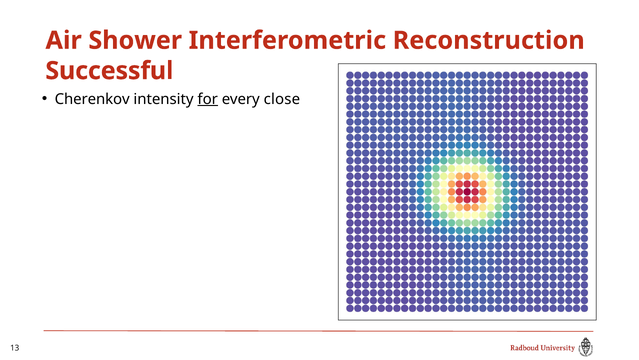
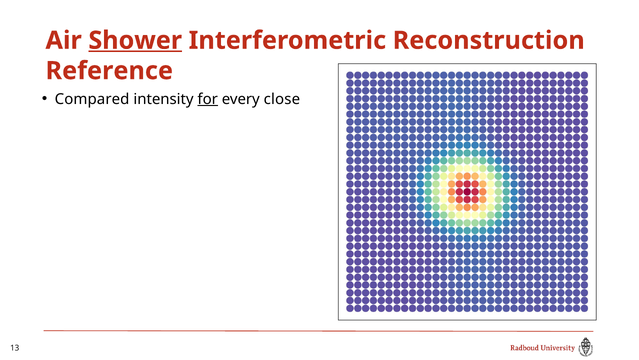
Shower underline: none -> present
Successful: Successful -> Reference
Cherenkov: Cherenkov -> Compared
